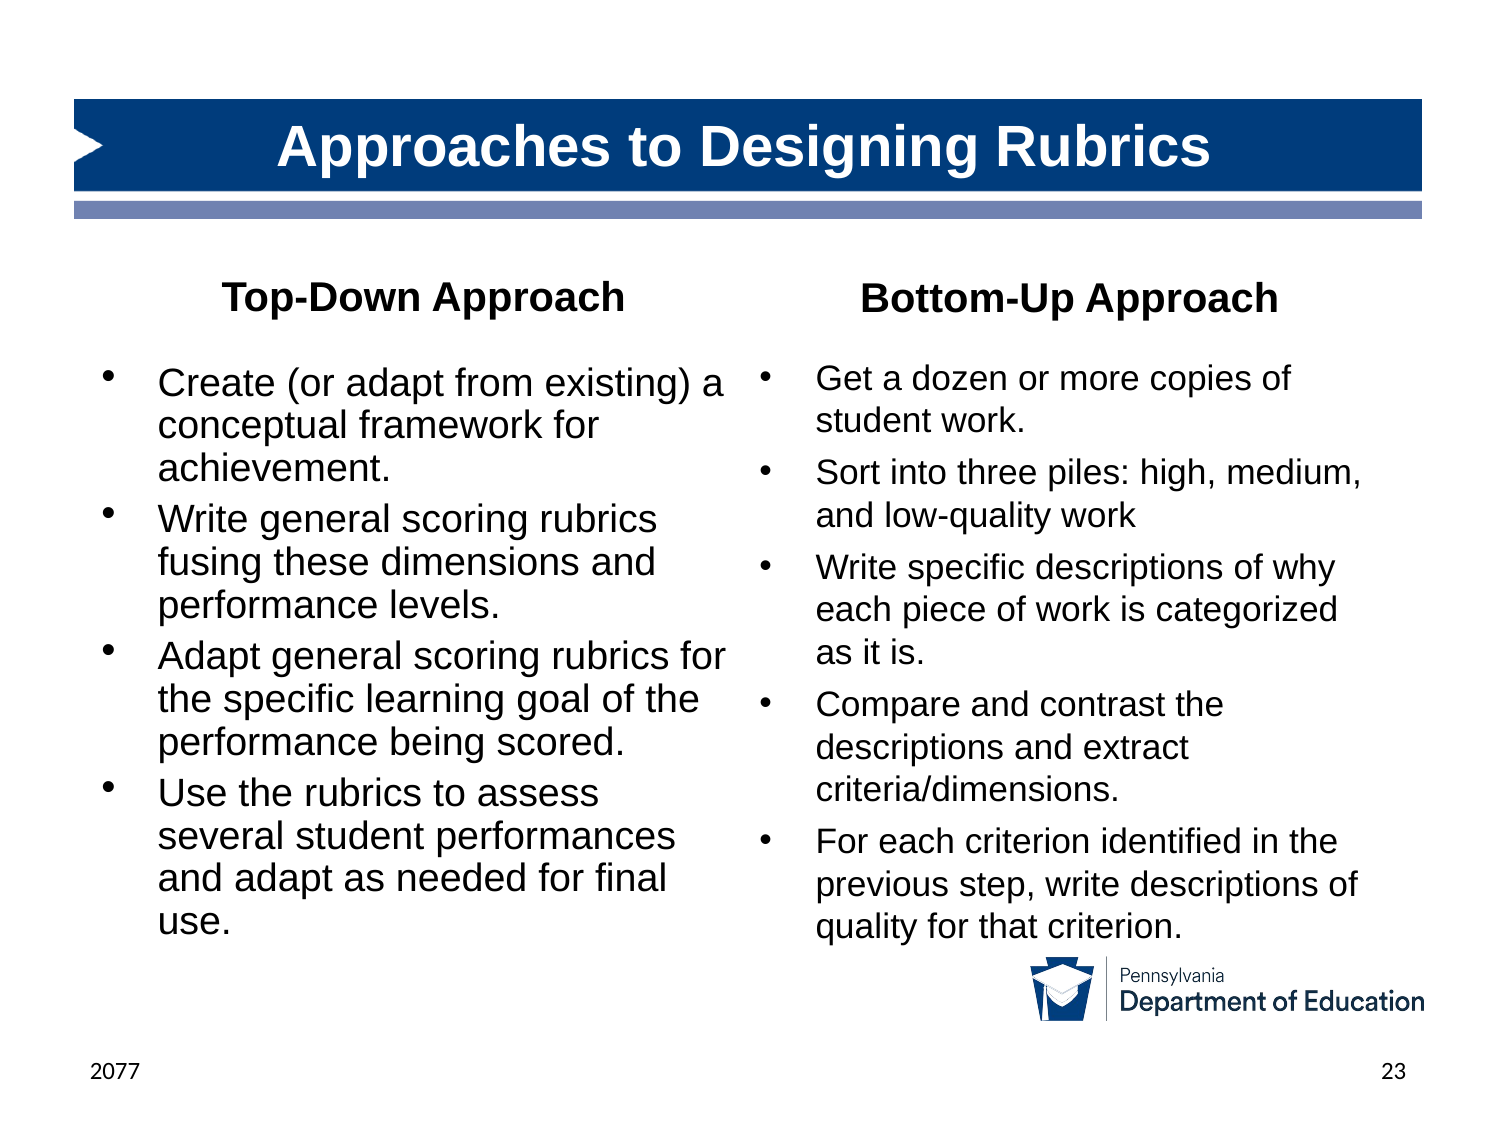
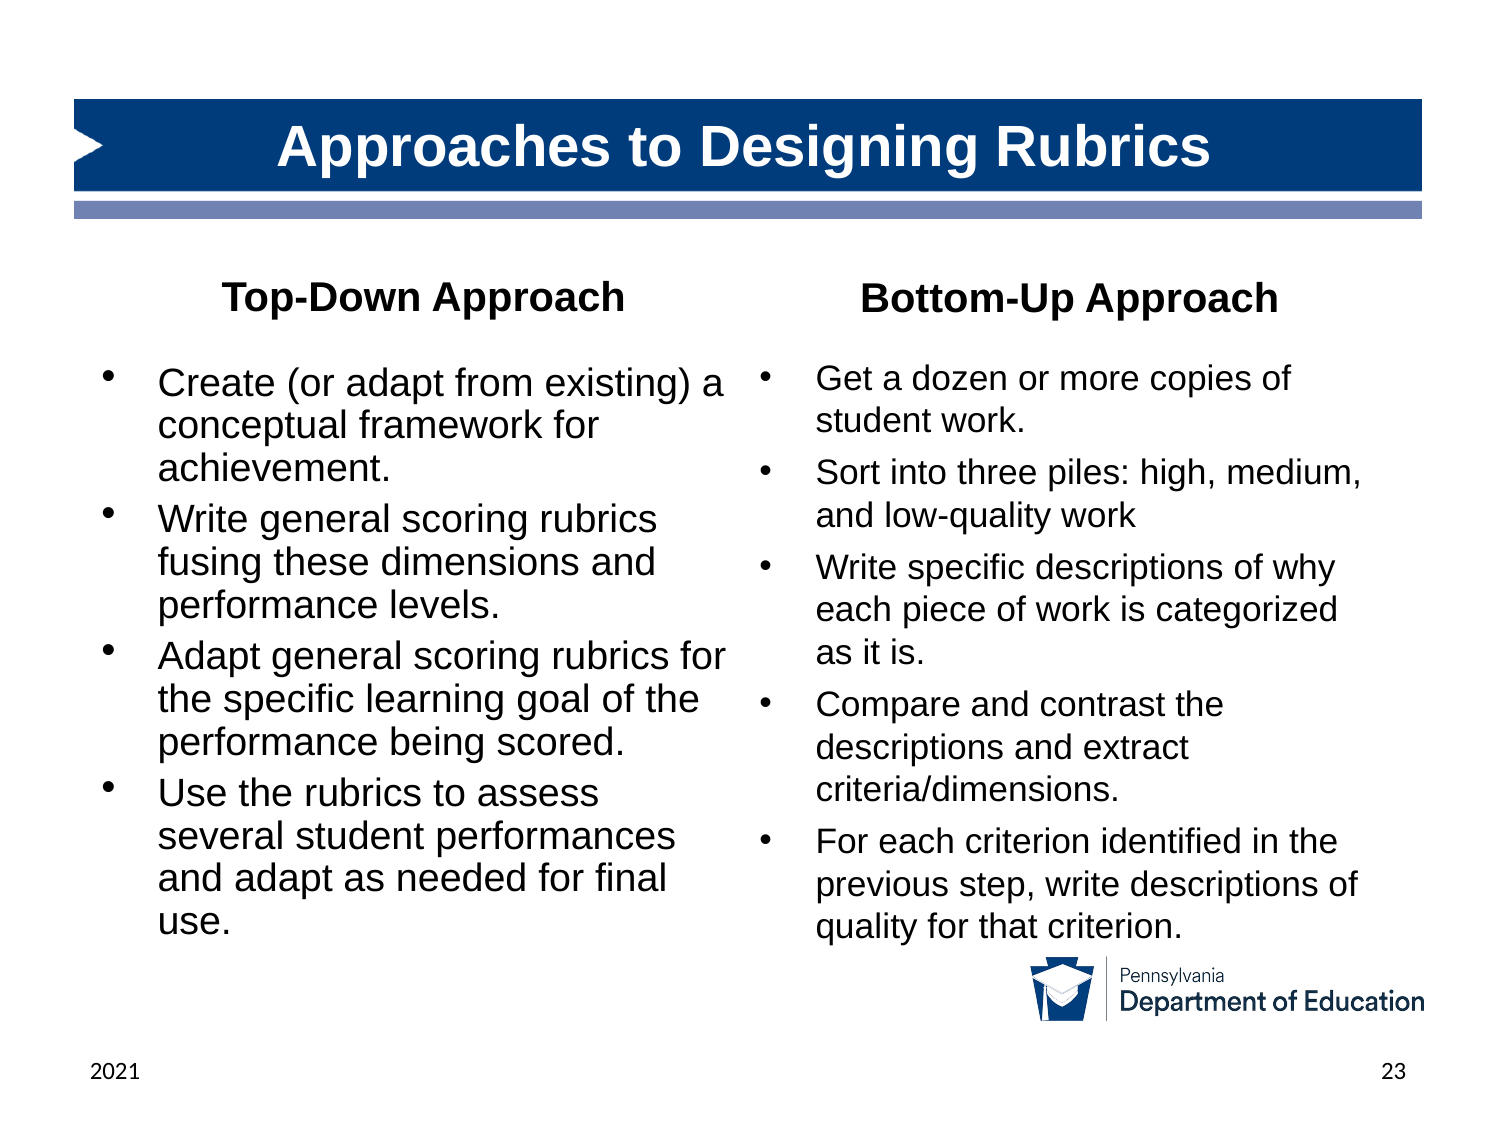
2077: 2077 -> 2021
